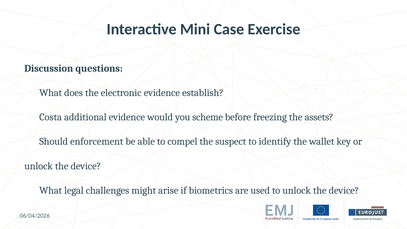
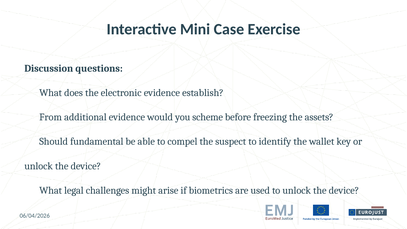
Costa: Costa -> From
enforcement: enforcement -> fundamental
